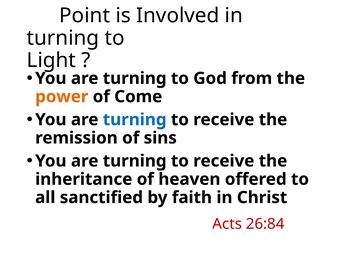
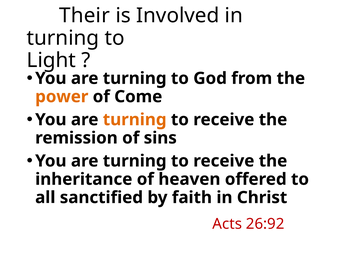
Point: Point -> Their
turning at (135, 120) colour: blue -> orange
26:84: 26:84 -> 26:92
